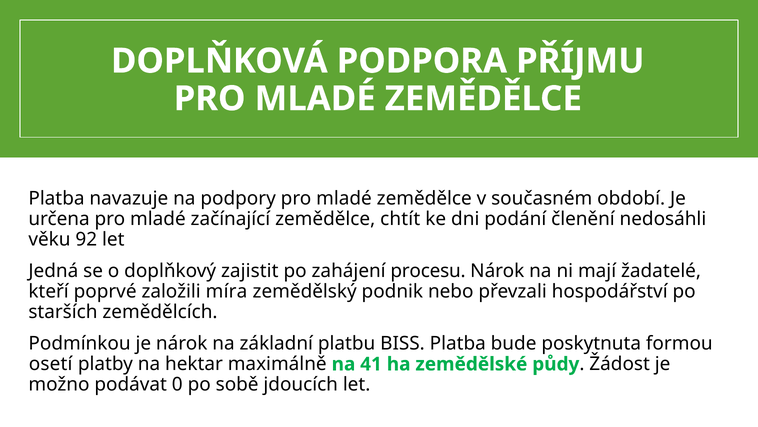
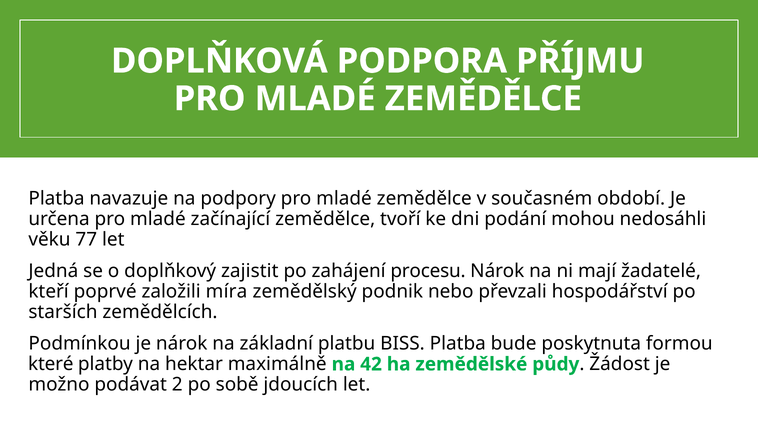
chtít: chtít -> tvoří
členění: členění -> mohou
92: 92 -> 77
osetí: osetí -> které
41: 41 -> 42
0: 0 -> 2
